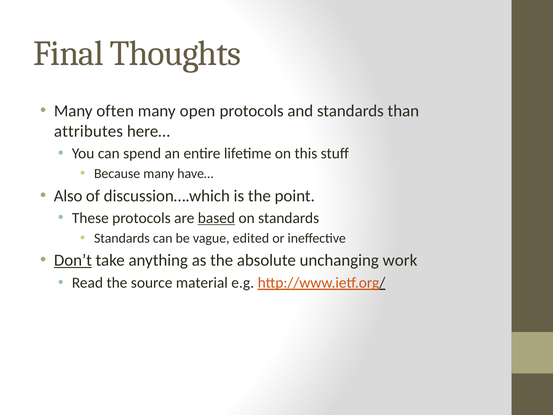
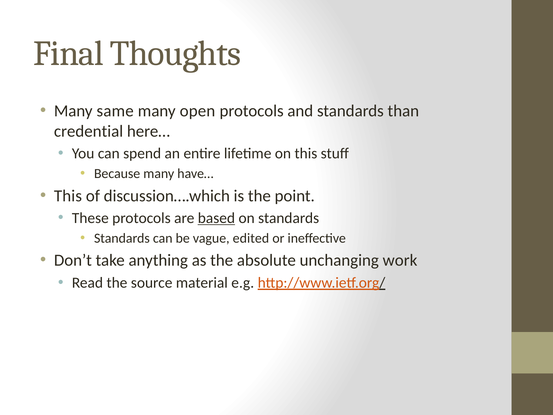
often: often -> same
attributes: attributes -> credential
Also at (68, 196): Also -> This
Don’t underline: present -> none
